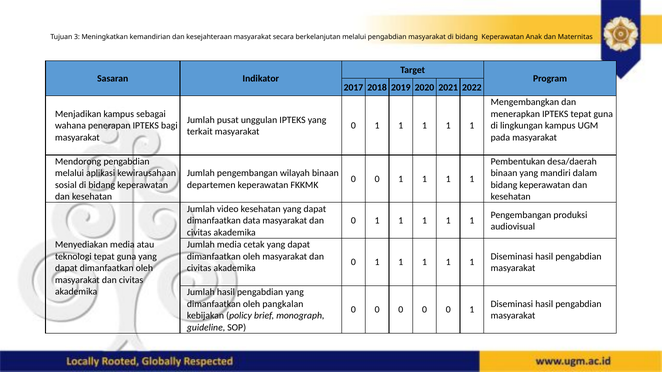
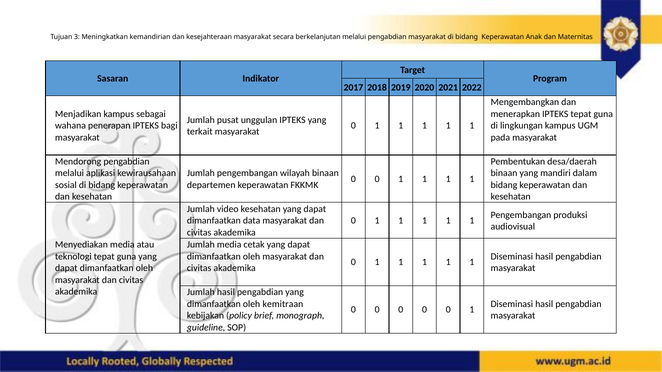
pangkalan: pangkalan -> kemitraan
